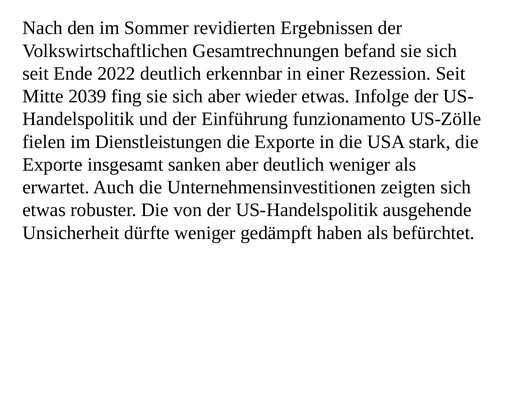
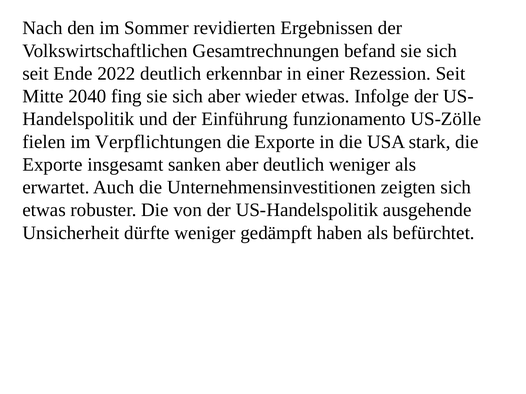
2039: 2039 -> 2040
Dienstleistungen: Dienstleistungen -> Verpflichtungen
